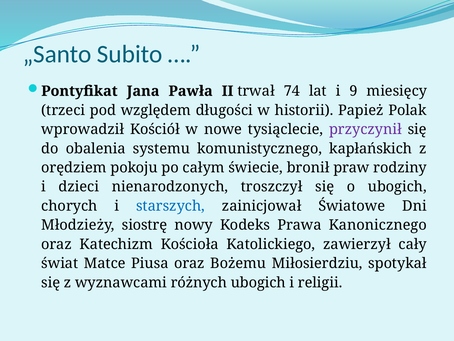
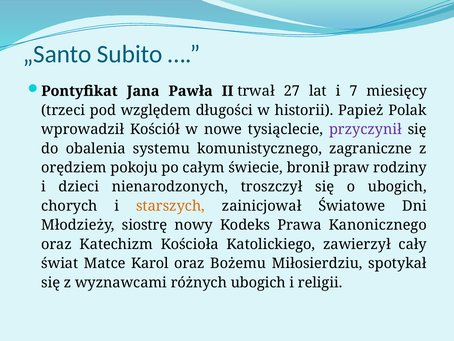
74: 74 -> 27
9: 9 -> 7
kapłańskich: kapłańskich -> zagraniczne
starszych colour: blue -> orange
Piusa: Piusa -> Karol
